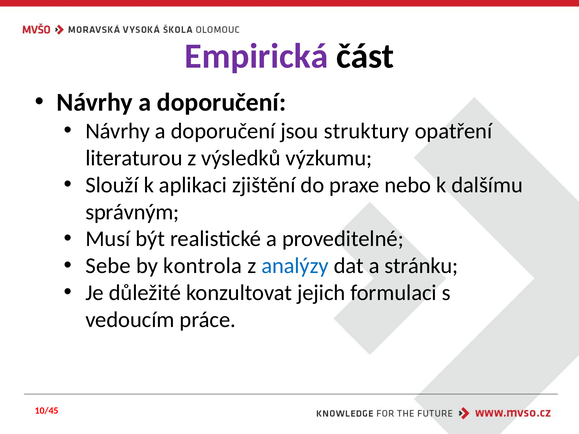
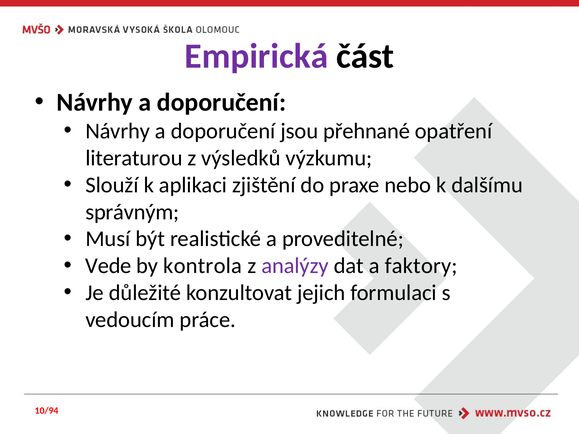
struktury: struktury -> přehnané
Sebe: Sebe -> Vede
analýzy colour: blue -> purple
stránku: stránku -> faktory
10/45: 10/45 -> 10/94
